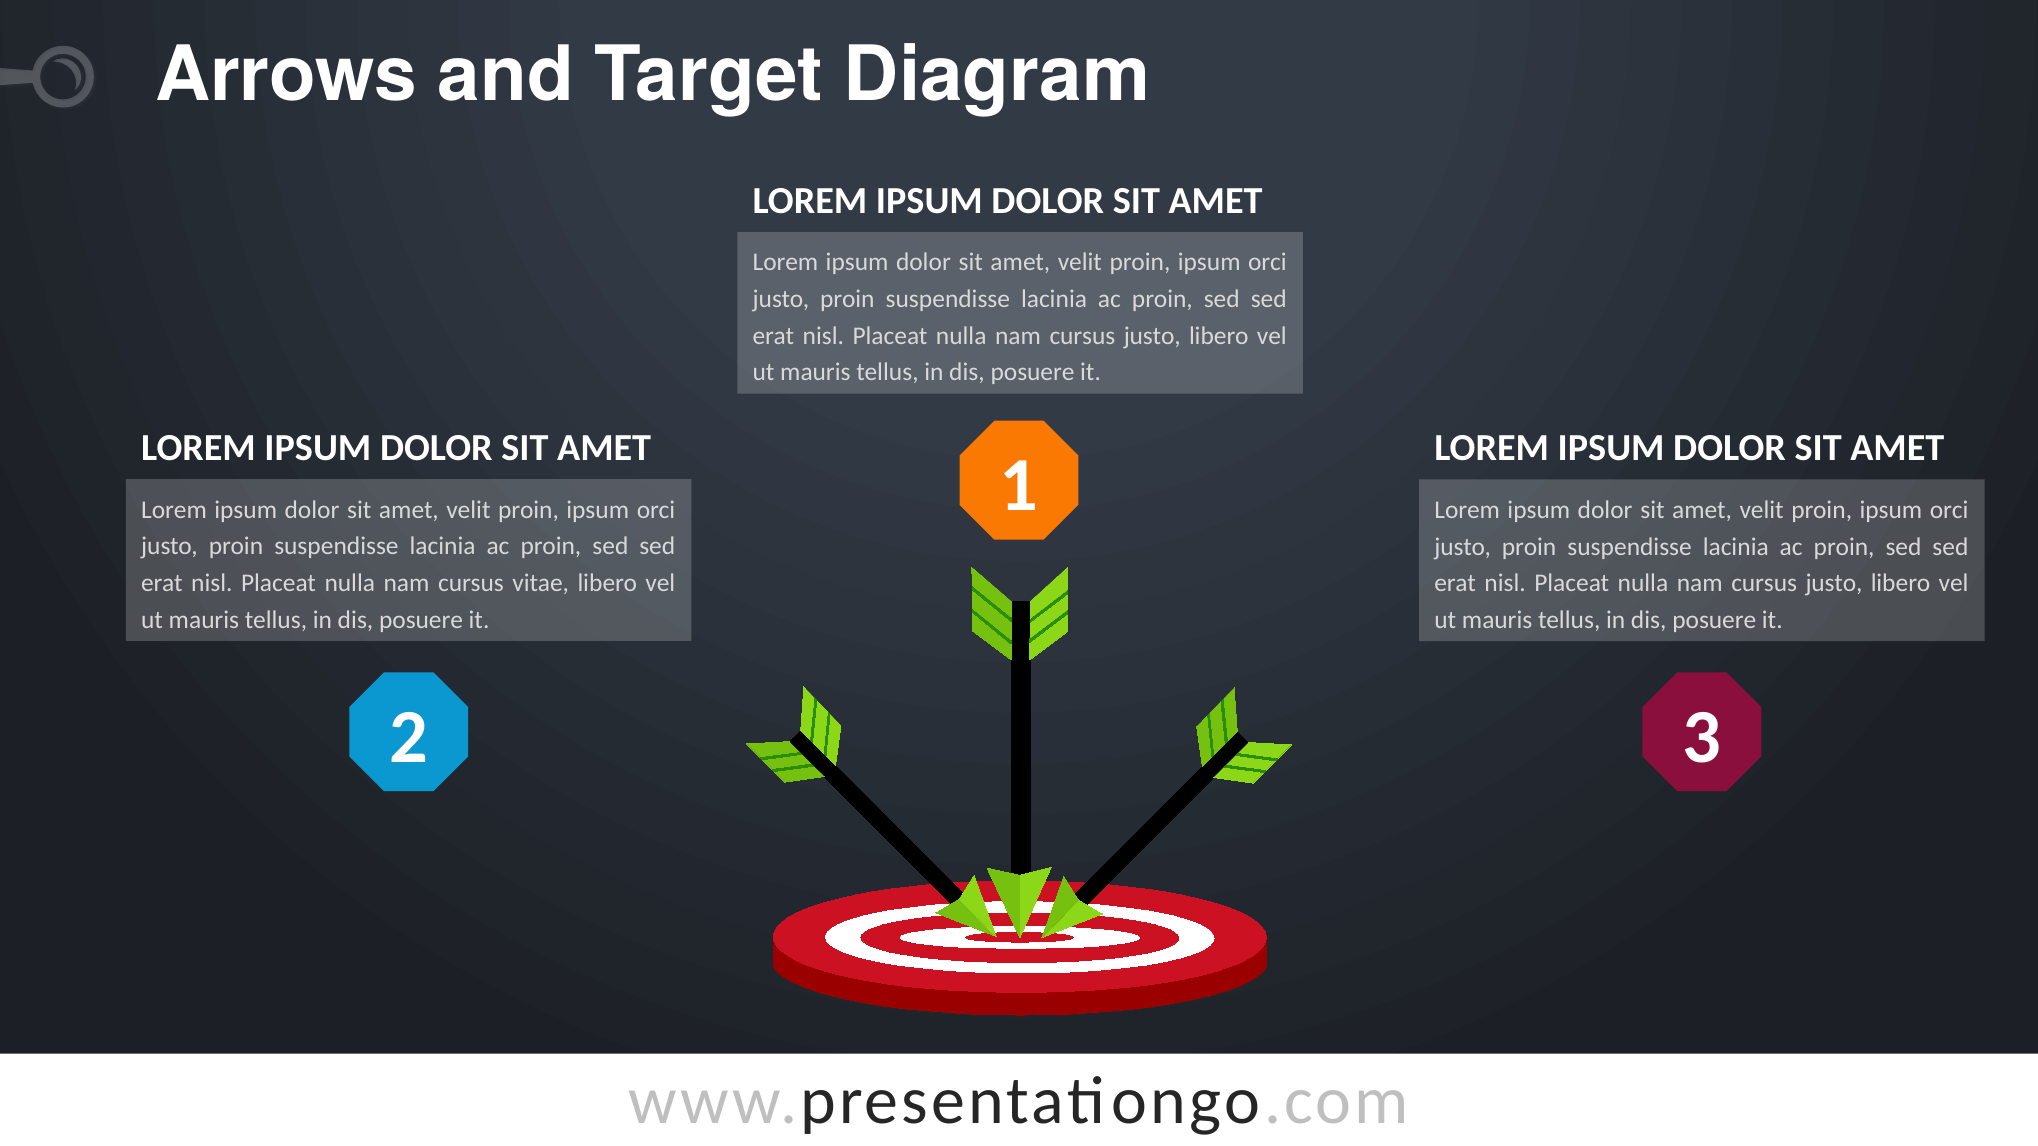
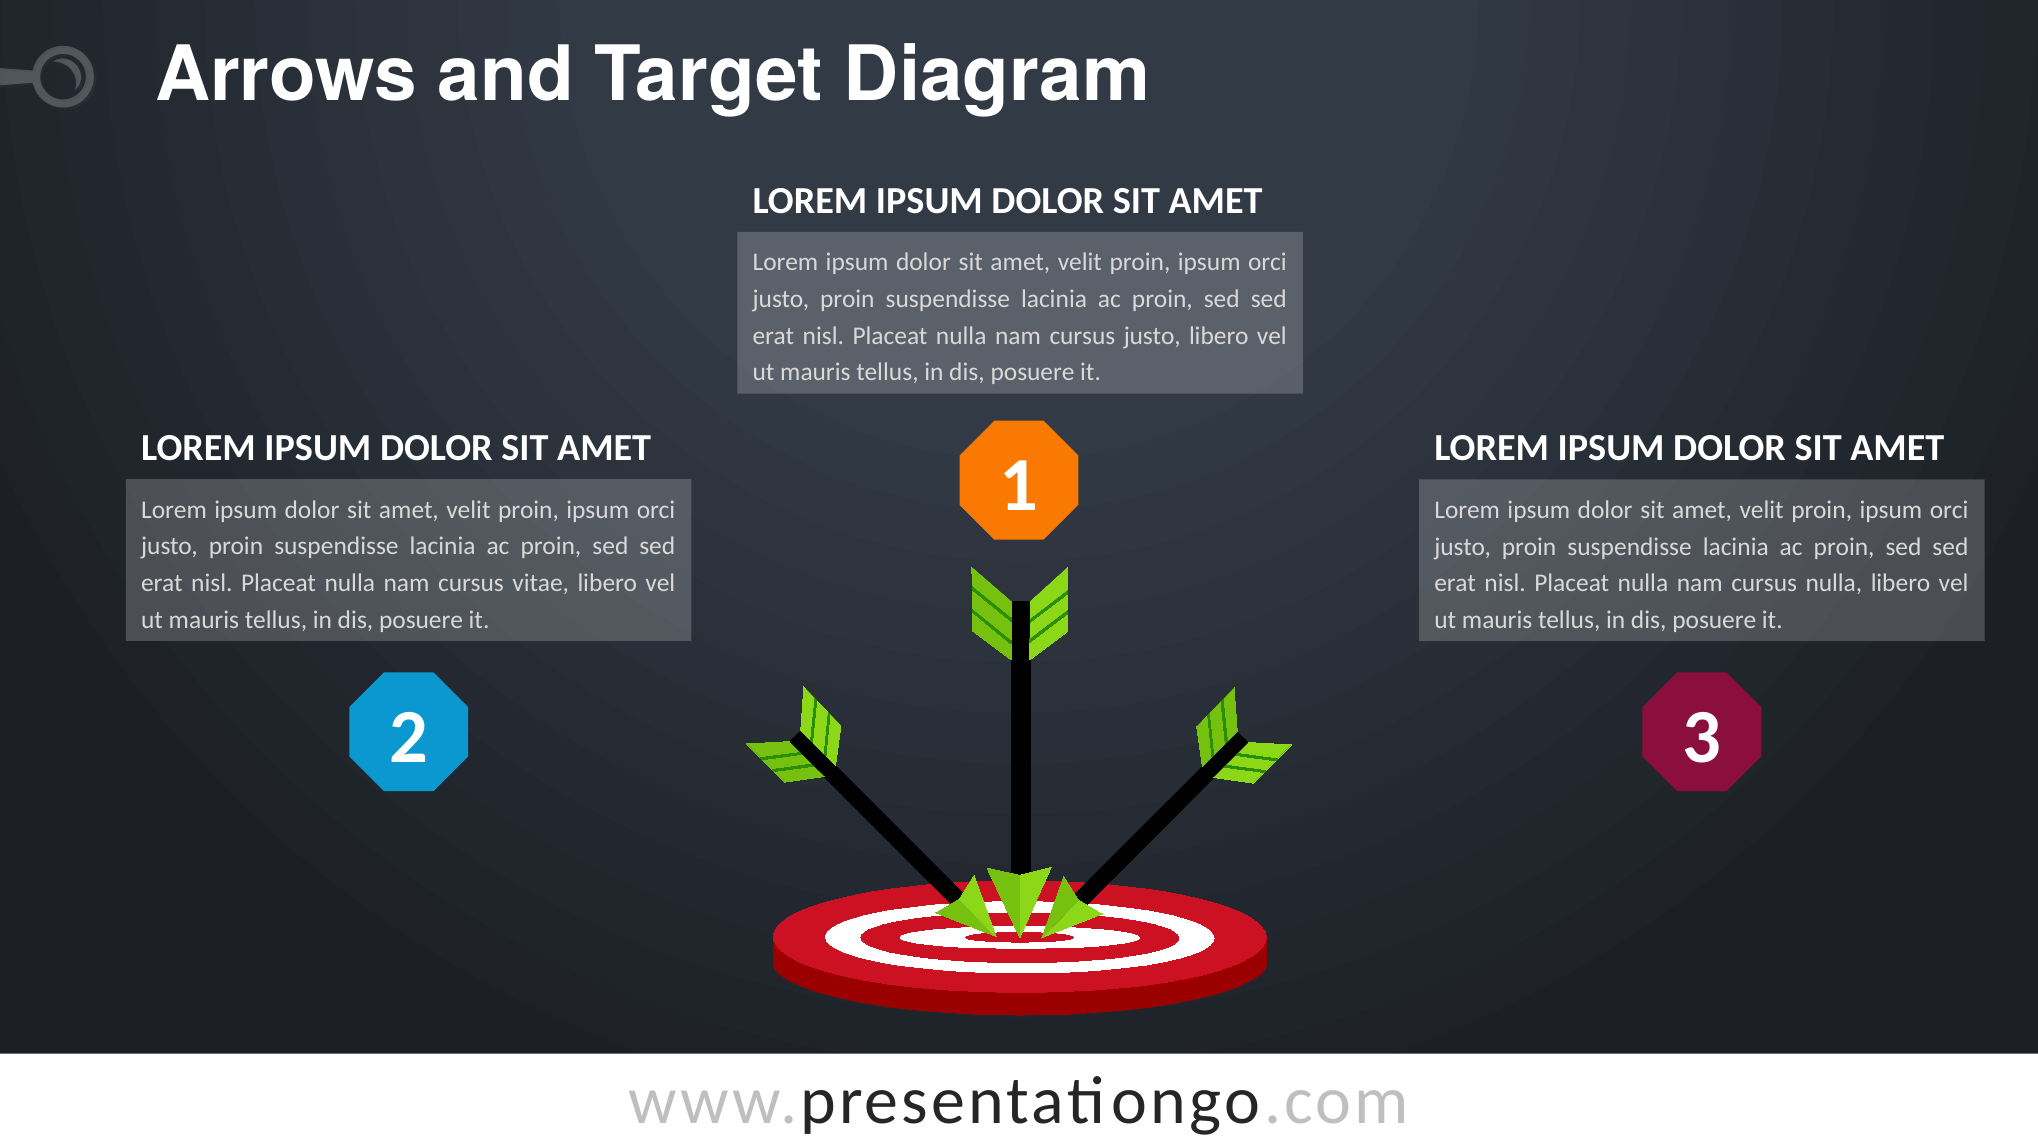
justo at (1834, 583): justo -> nulla
